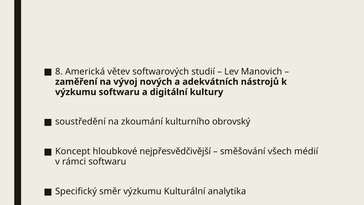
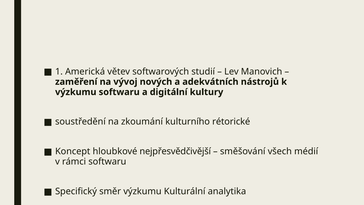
8: 8 -> 1
obrovský: obrovský -> rétorické
